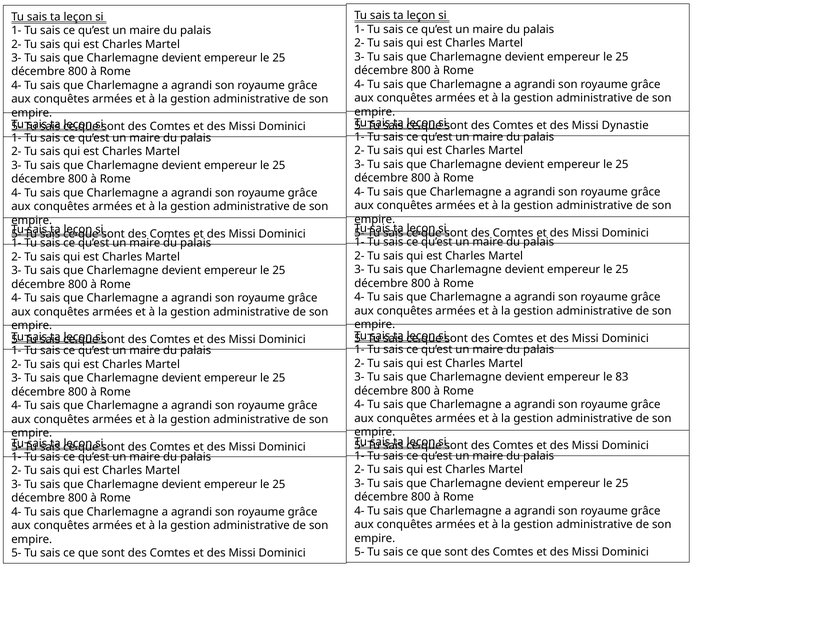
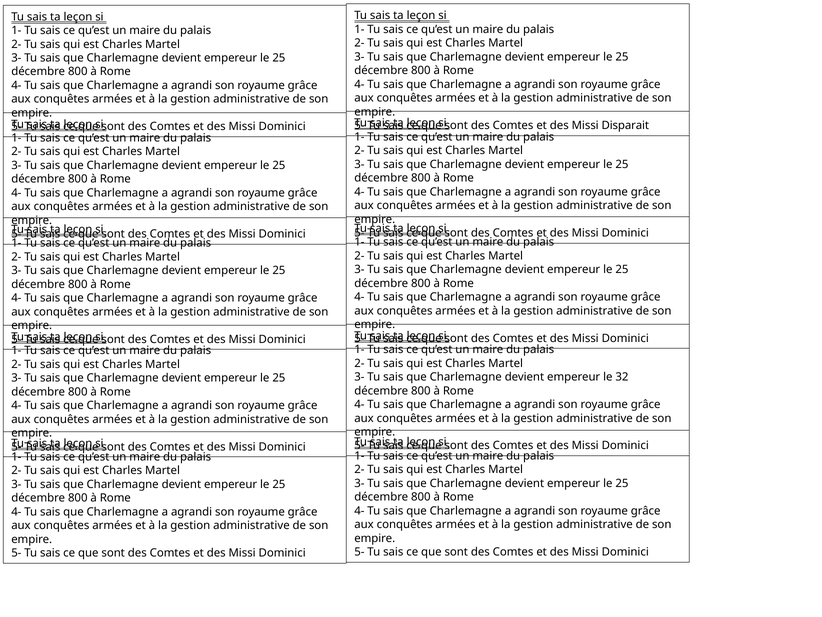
Dynastie: Dynastie -> Disparait
83: 83 -> 32
